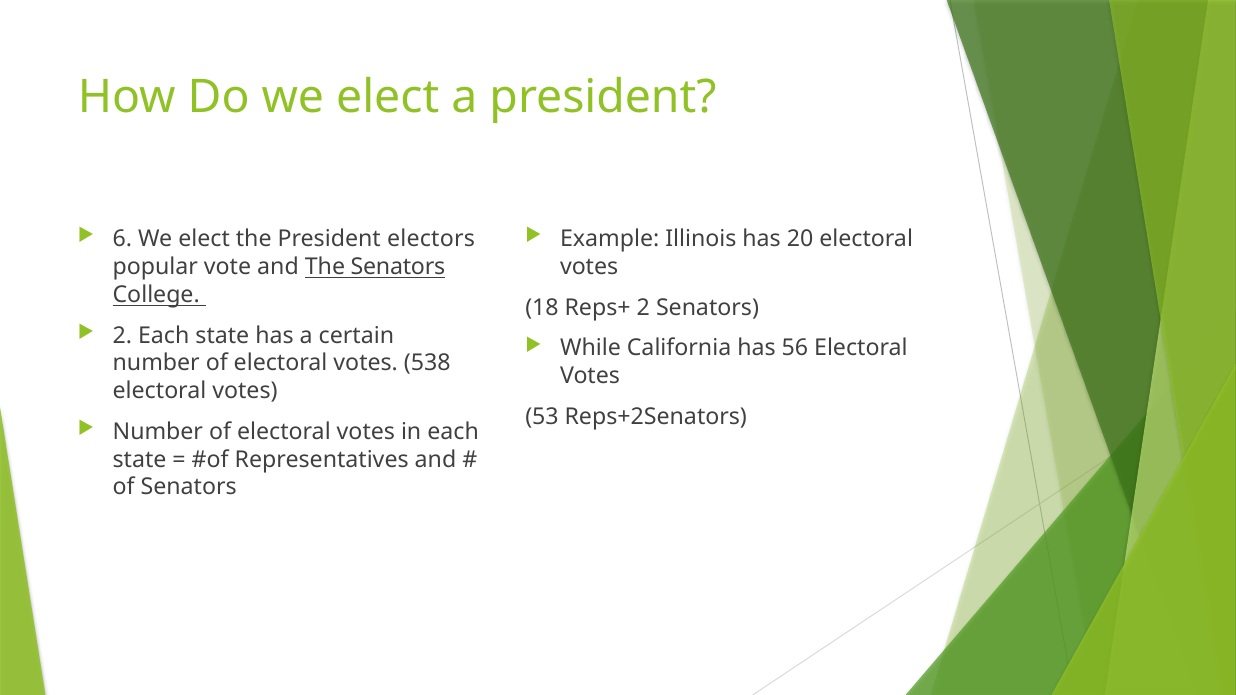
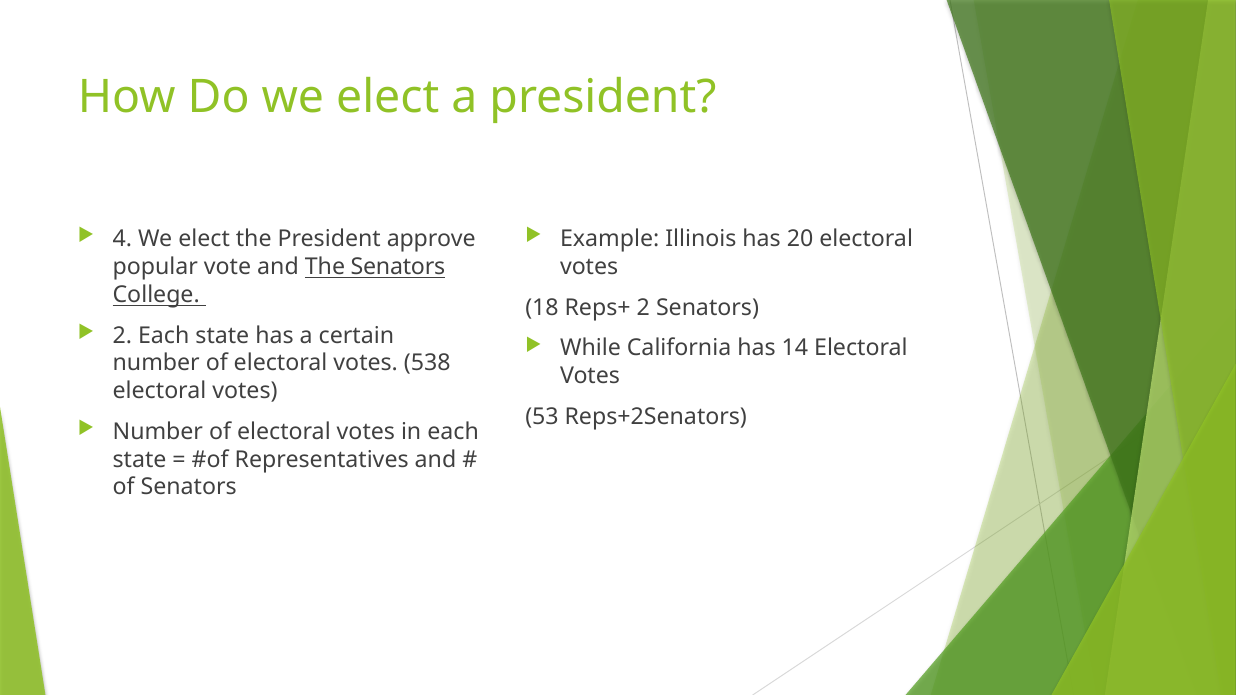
6: 6 -> 4
electors: electors -> approve
56: 56 -> 14
